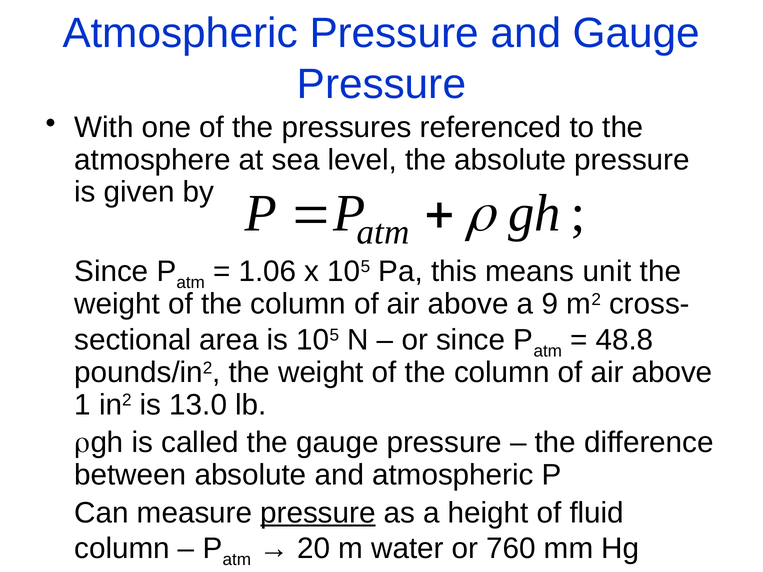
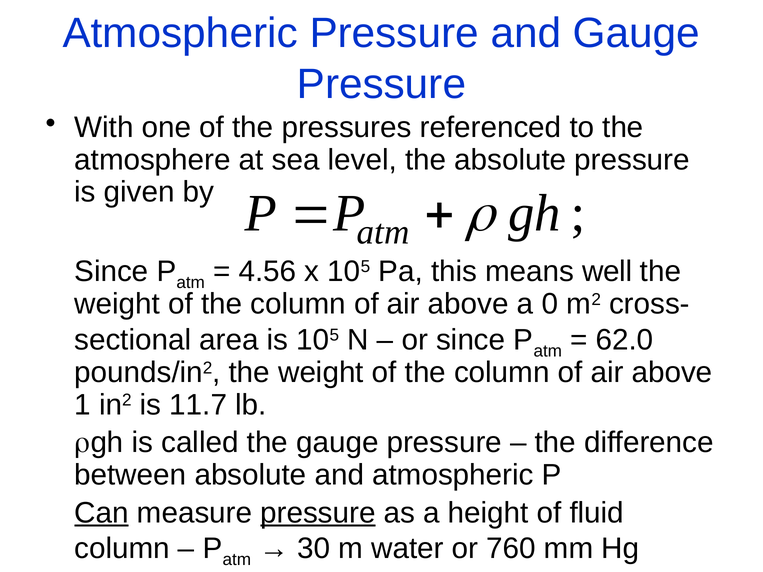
1.06: 1.06 -> 4.56
unit: unit -> well
9: 9 -> 0
48.8: 48.8 -> 62.0
13.0: 13.0 -> 11.7
Can underline: none -> present
20: 20 -> 30
